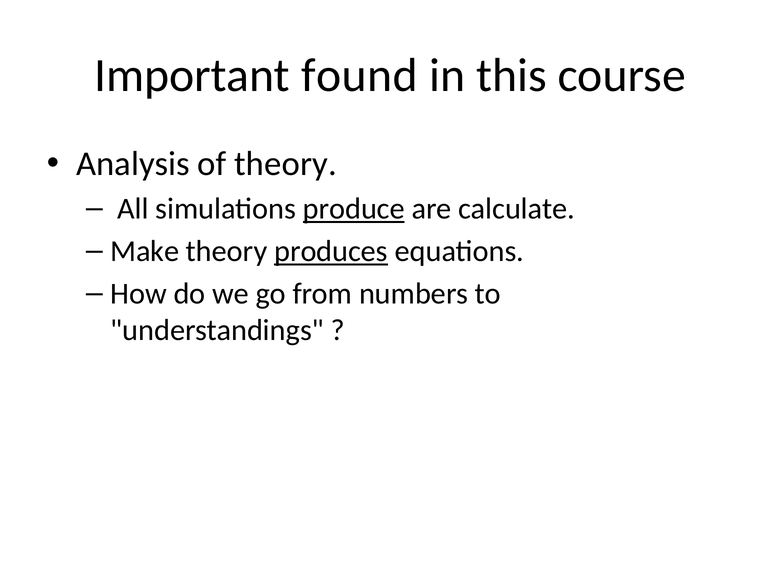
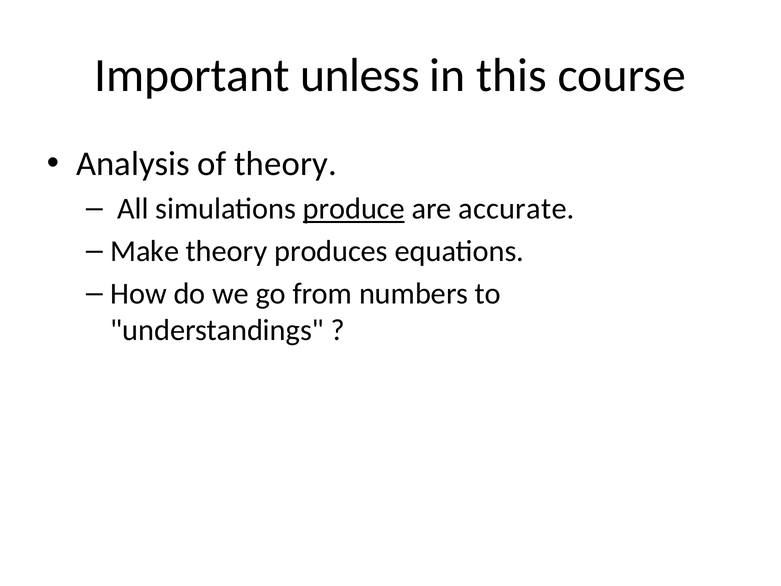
found: found -> unless
calculate: calculate -> accurate
produces underline: present -> none
